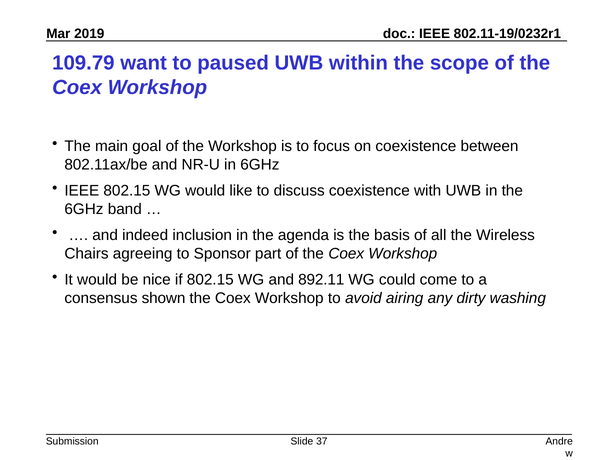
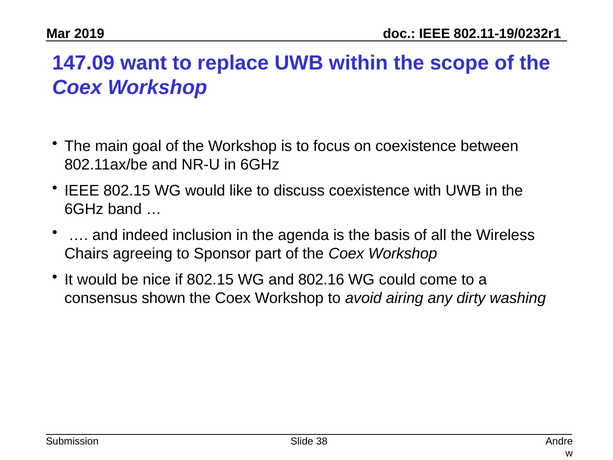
109.79: 109.79 -> 147.09
paused: paused -> replace
892.11: 892.11 -> 802.16
37: 37 -> 38
